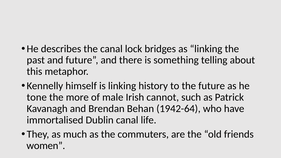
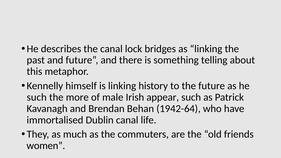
tone at (37, 97): tone -> such
cannot: cannot -> appear
